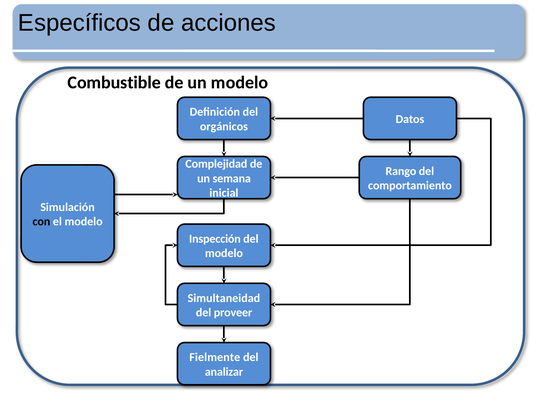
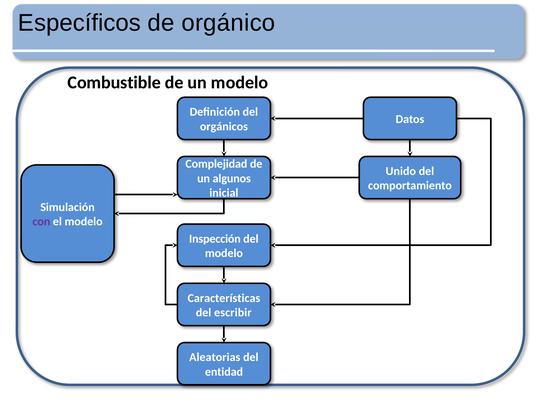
acciones: acciones -> orgánico
Rango: Rango -> Unido
semana: semana -> algunos
con colour: black -> purple
Simultaneidad: Simultaneidad -> Características
proveer: proveer -> escribir
Fielmente: Fielmente -> Aleatorias
analizar: analizar -> entidad
